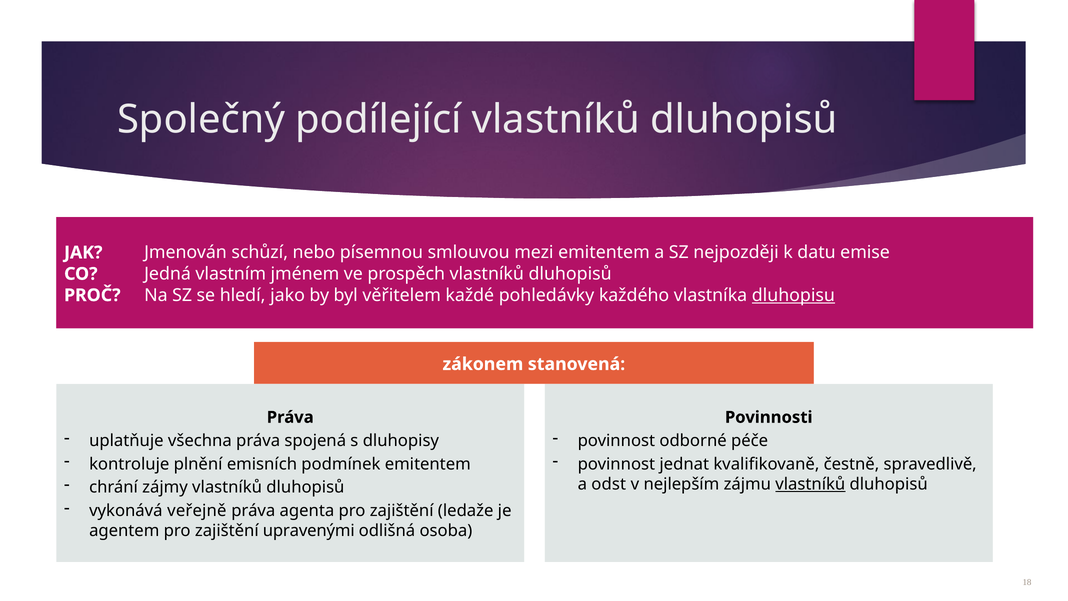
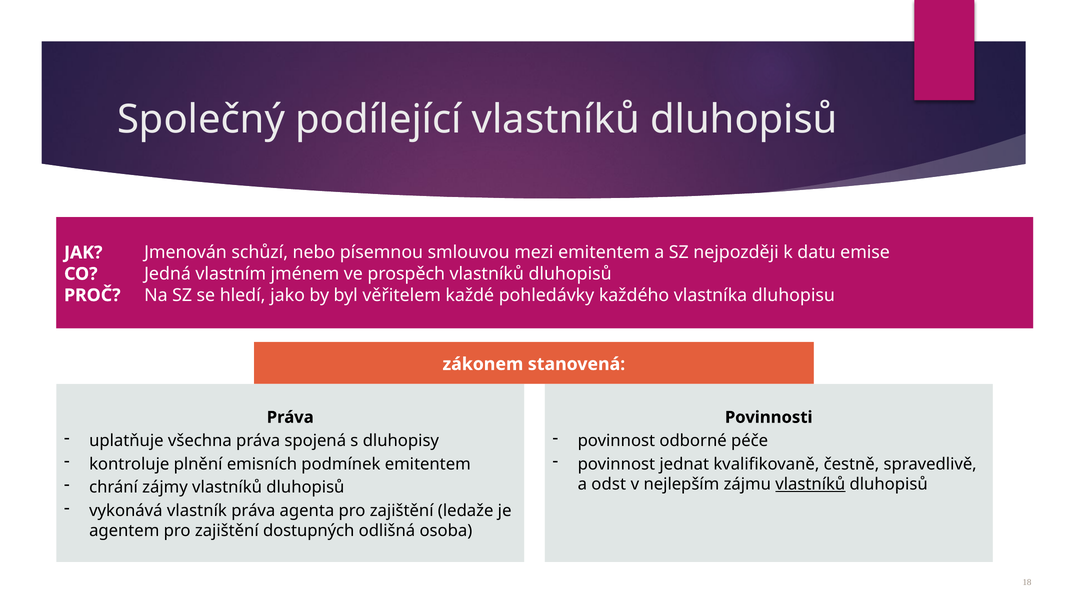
dluhopisu underline: present -> none
veřejně: veřejně -> vlastník
upravenými: upravenými -> dostupných
